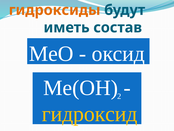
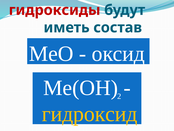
гидроксиды colour: orange -> red
